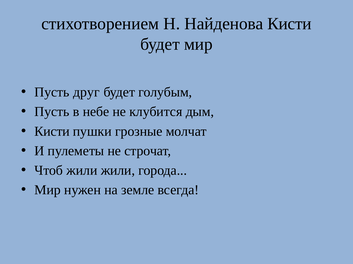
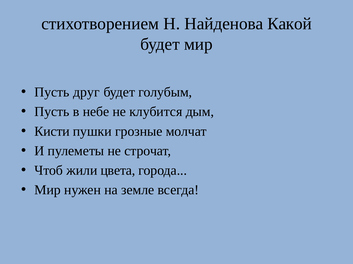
Найденова Кисти: Кисти -> Какой
жили жили: жили -> цвета
